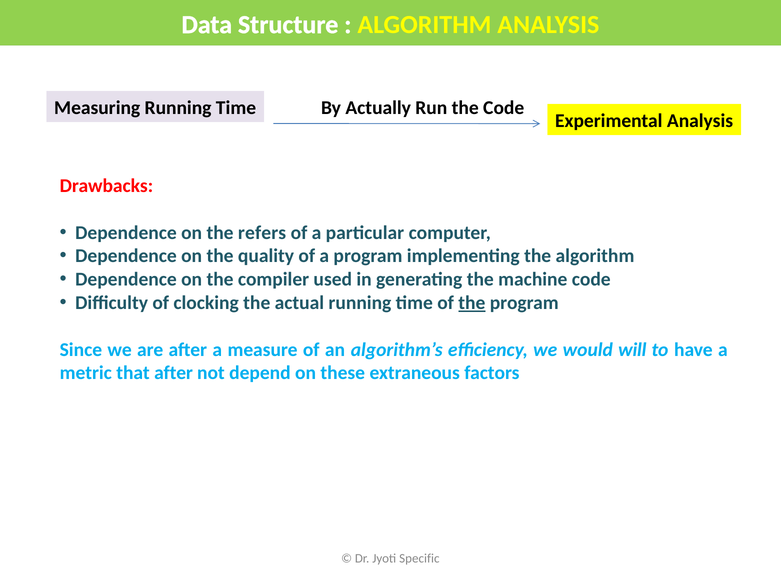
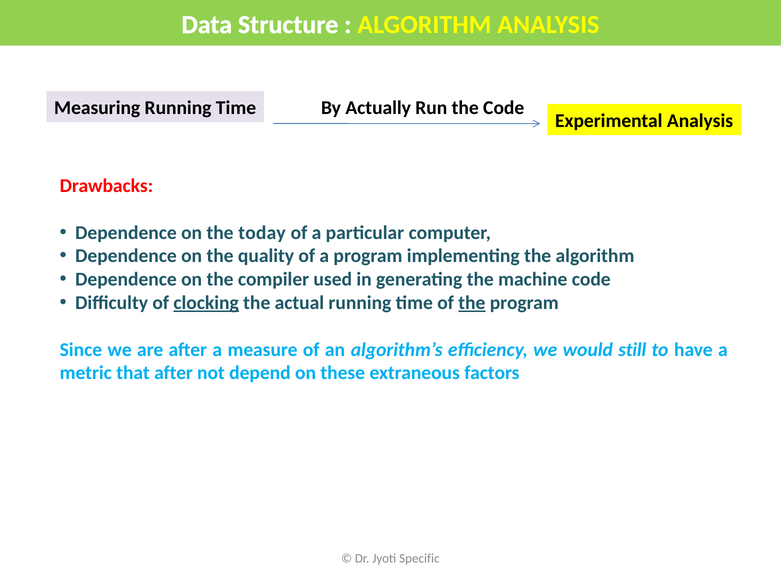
refers: refers -> today
clocking underline: none -> present
will: will -> still
